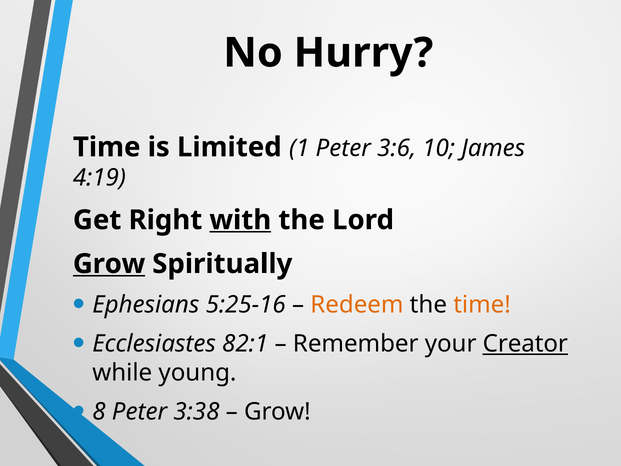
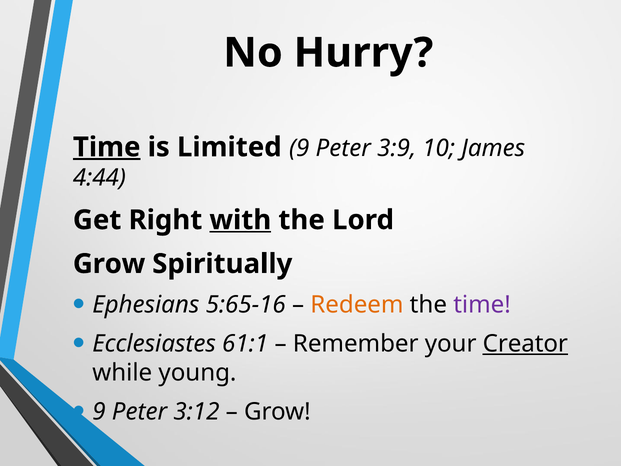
Time at (107, 147) underline: none -> present
Limited 1: 1 -> 9
3:6: 3:6 -> 3:9
4:19: 4:19 -> 4:44
Grow at (109, 264) underline: present -> none
5:25-16: 5:25-16 -> 5:65-16
time at (482, 305) colour: orange -> purple
82:1: 82:1 -> 61:1
8 at (99, 412): 8 -> 9
3:38: 3:38 -> 3:12
